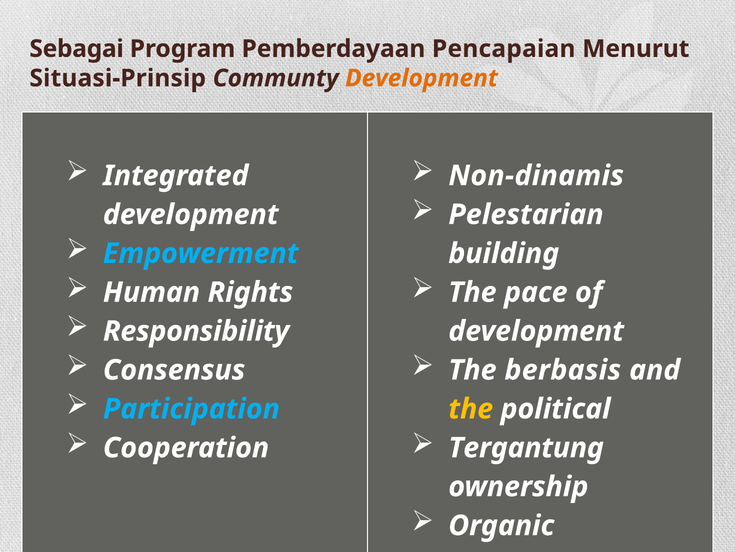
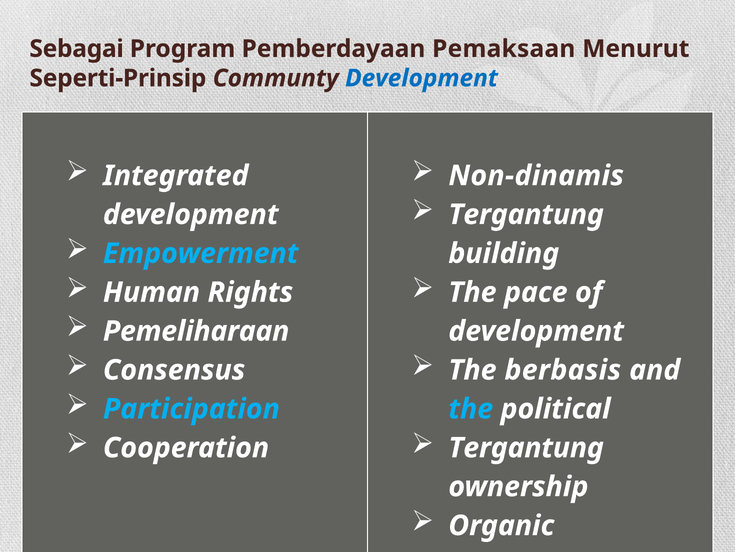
Pencapaian: Pencapaian -> Pemaksaan
Situasi-Prinsip: Situasi-Prinsip -> Seperti-Prinsip
Development at (421, 78) colour: orange -> blue
Pelestarian at (526, 214): Pelestarian -> Tergantung
Responsibility: Responsibility -> Pemeliharaan
the at (471, 408) colour: yellow -> light blue
